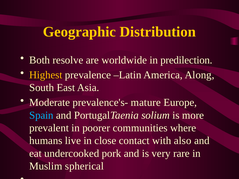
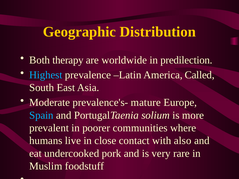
resolve: resolve -> therapy
Highest colour: yellow -> light blue
Along: Along -> Called
spherical: spherical -> foodstuff
